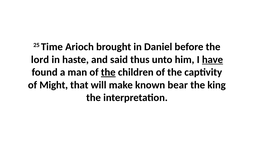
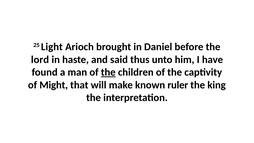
Time: Time -> Light
have underline: present -> none
bear: bear -> ruler
